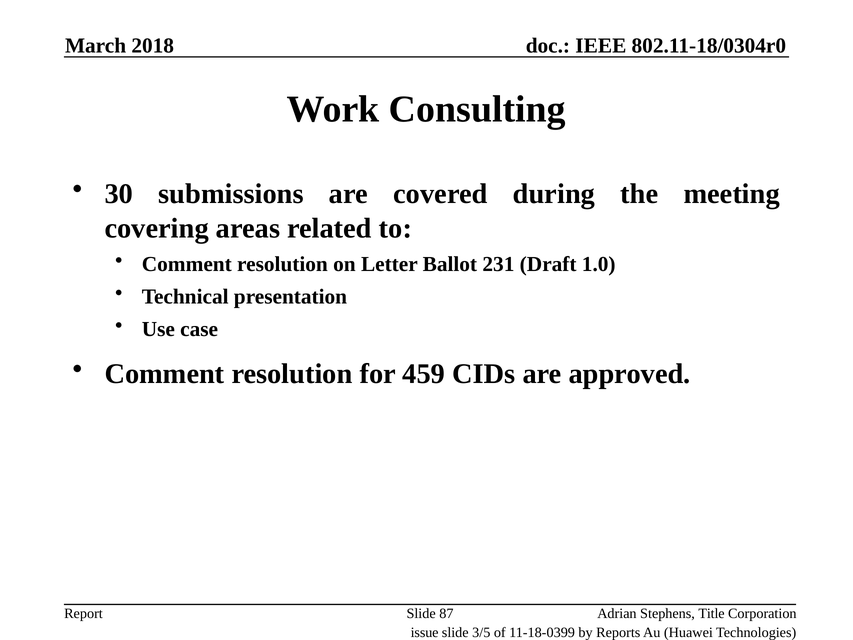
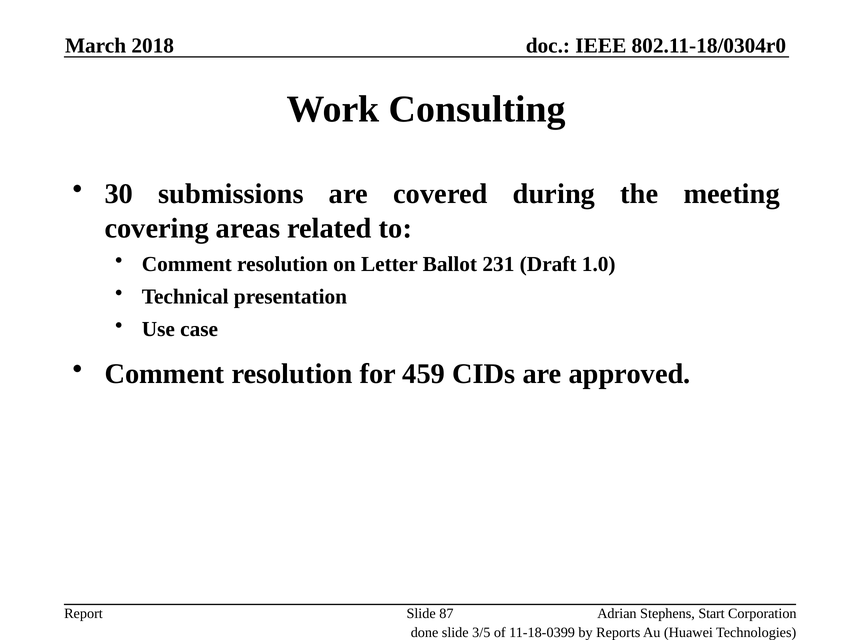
Title: Title -> Start
issue: issue -> done
